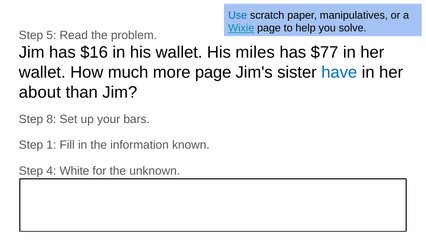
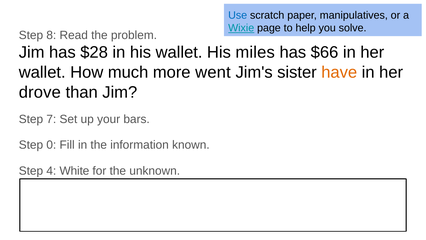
5: 5 -> 8
$16: $16 -> $28
$77: $77 -> $66
more page: page -> went
have colour: blue -> orange
about: about -> drove
8: 8 -> 7
1: 1 -> 0
